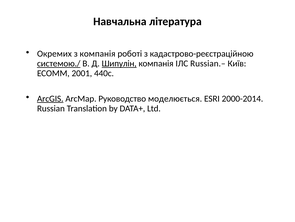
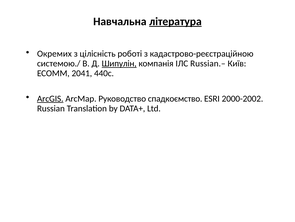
література underline: none -> present
з компанія: компанія -> цілісність
системою./ underline: present -> none
2001: 2001 -> 2041
моделюється: моделюється -> спадкоємство
2000-2014: 2000-2014 -> 2000-2002
